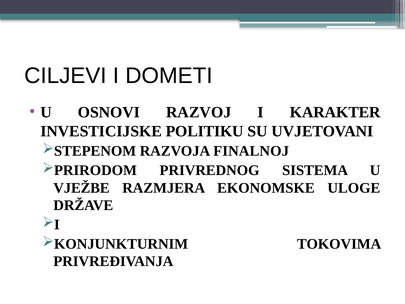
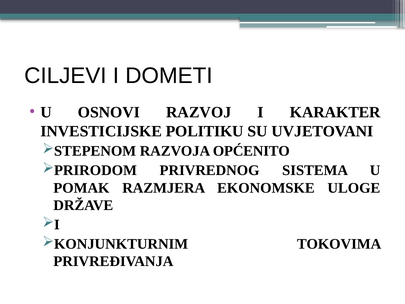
FINALNOJ: FINALNOJ -> OPĆENITO
VJEŽBE: VJEŽBE -> POMAK
